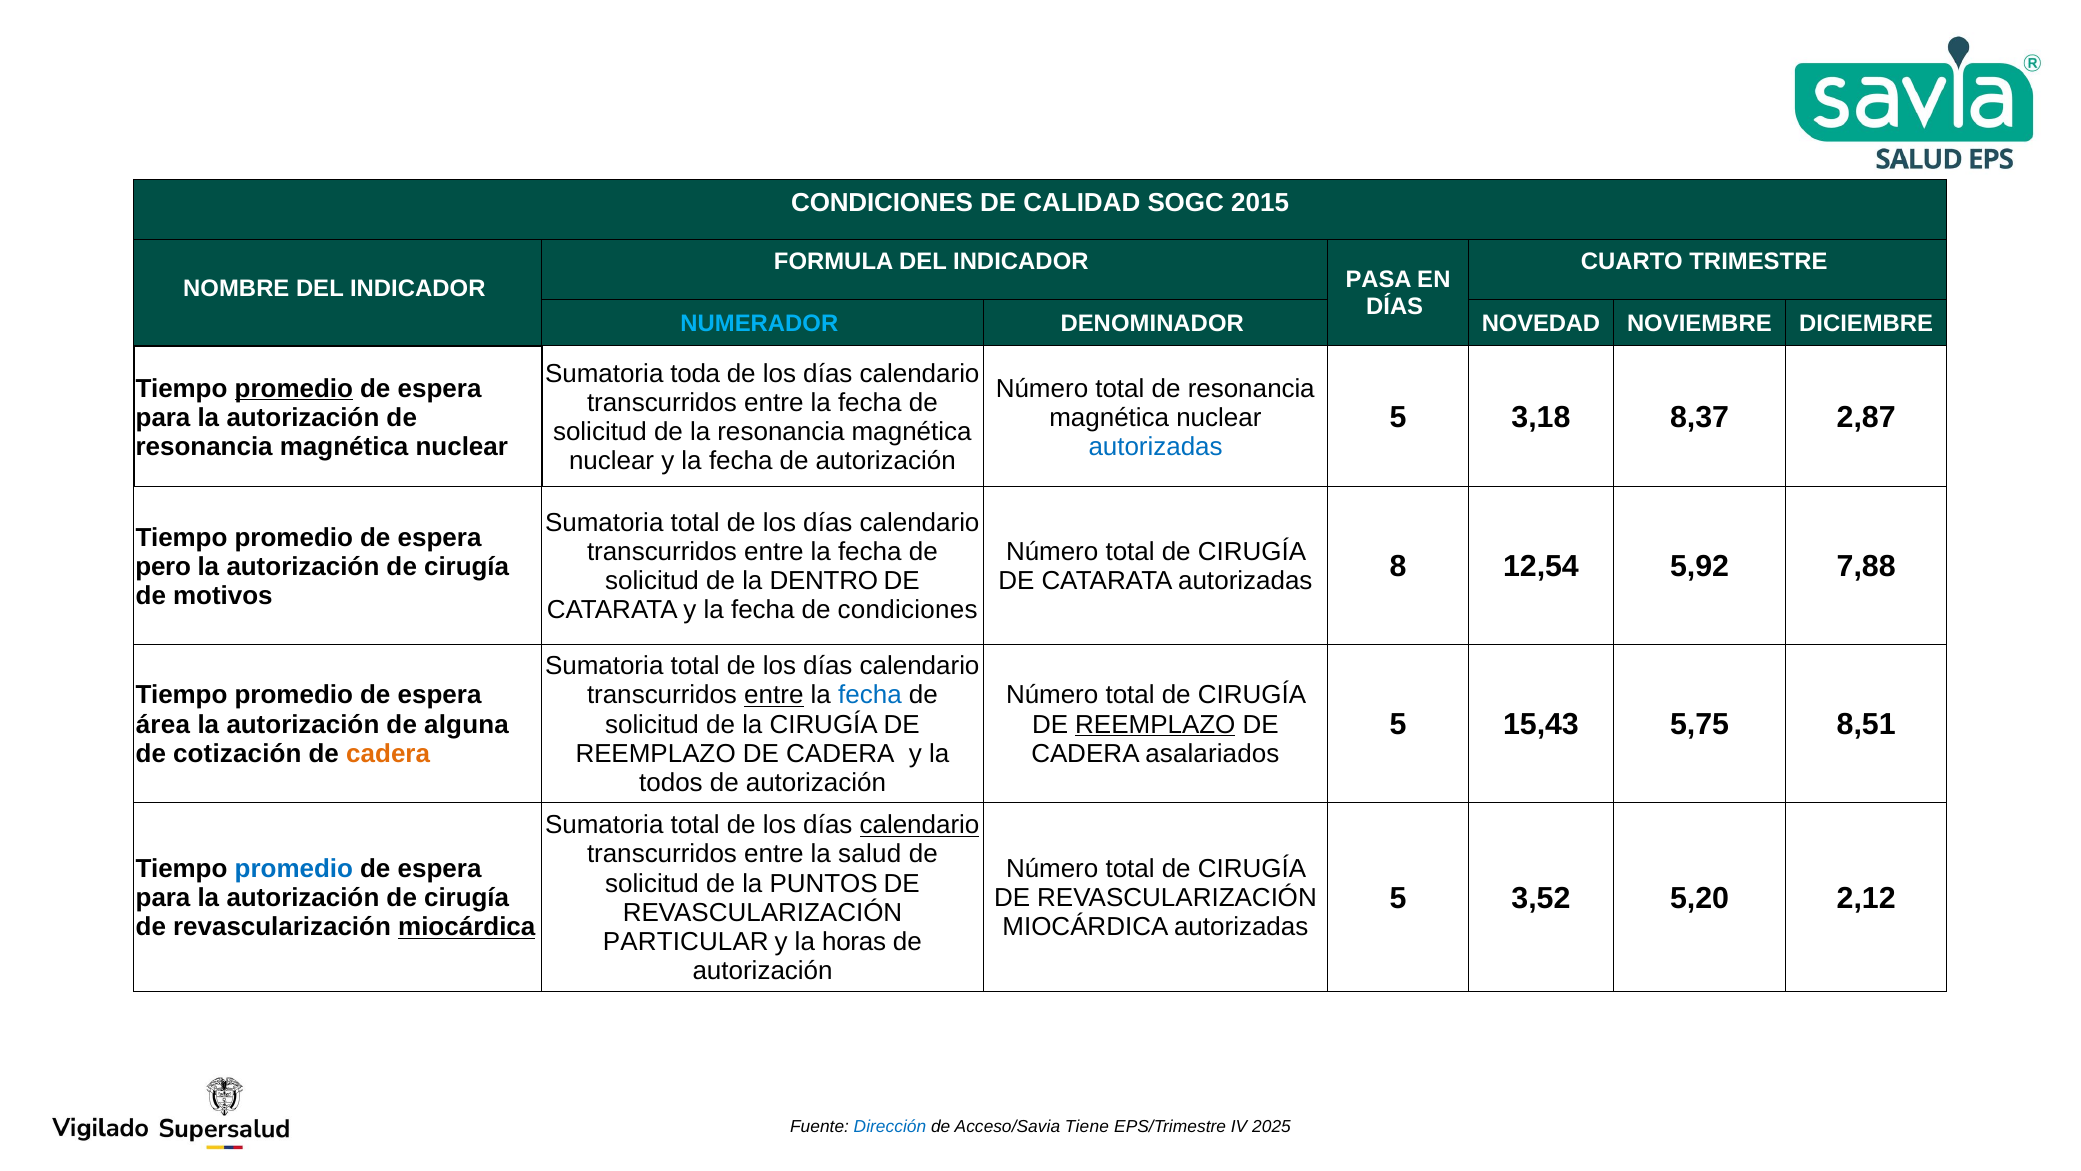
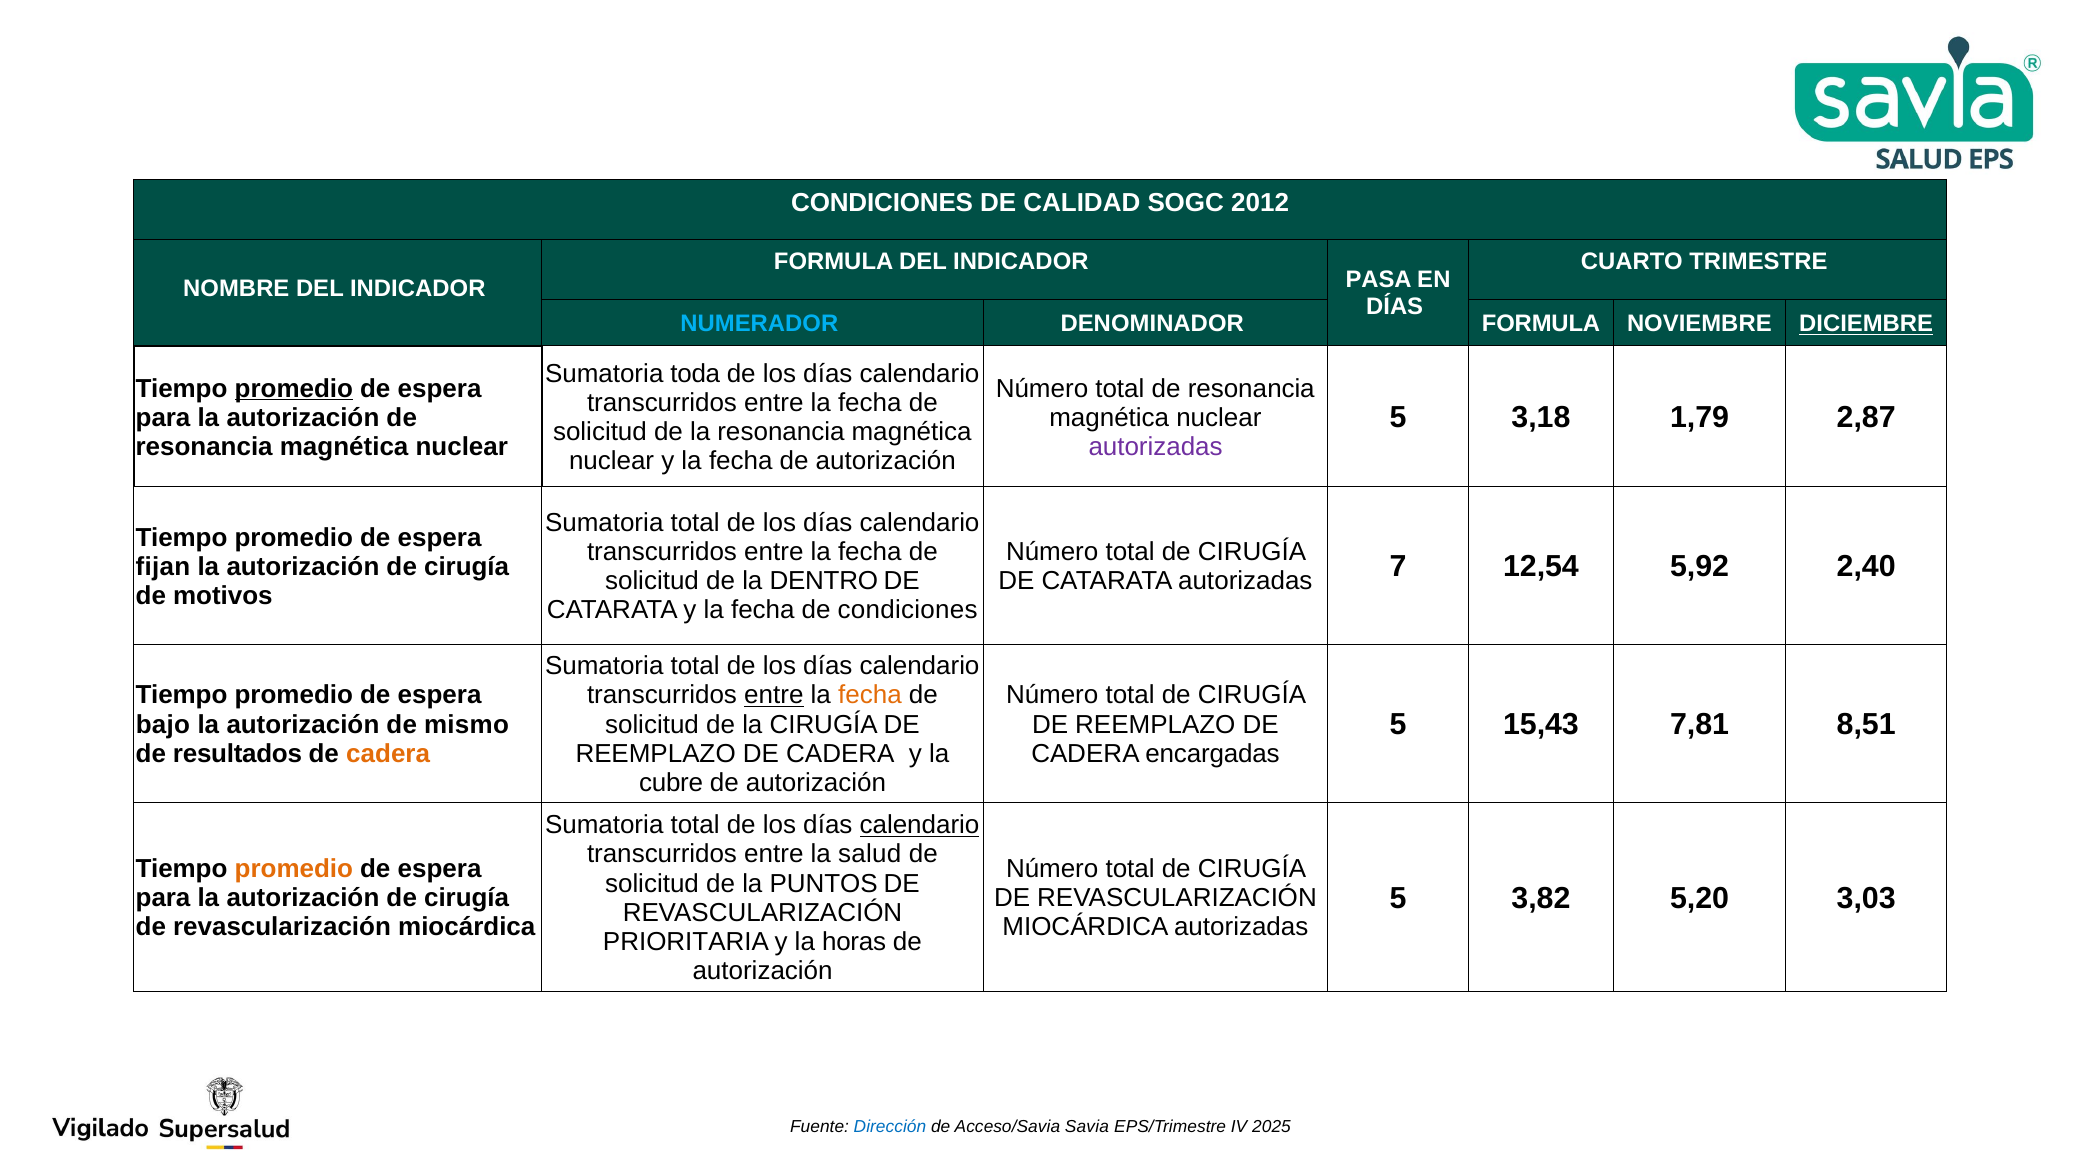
2015: 2015 -> 2012
DENOMINADOR NOVEDAD: NOVEDAD -> FORMULA
DICIEMBRE underline: none -> present
8,37: 8,37 -> 1,79
autorizadas at (1156, 447) colour: blue -> purple
pero: pero -> fijan
8: 8 -> 7
7,88: 7,88 -> 2,40
fecha at (870, 695) colour: blue -> orange
5,75: 5,75 -> 7,81
área: área -> bajo
alguna: alguna -> mismo
REEMPLAZO at (1155, 724) underline: present -> none
cotización: cotización -> resultados
asalariados: asalariados -> encargadas
todos: todos -> cubre
promedio at (294, 869) colour: blue -> orange
3,52: 3,52 -> 3,82
2,12: 2,12 -> 3,03
miocárdica at (467, 927) underline: present -> none
PARTICULAR: PARTICULAR -> PRIORITARIA
Tiene: Tiene -> Savia
